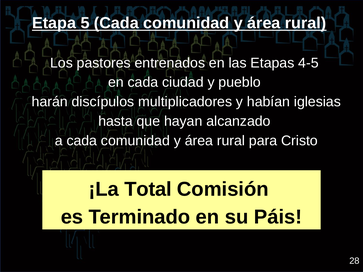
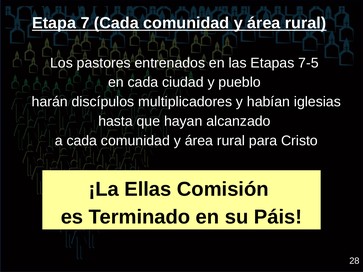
5: 5 -> 7
4-5: 4-5 -> 7-5
Total: Total -> Ellas
